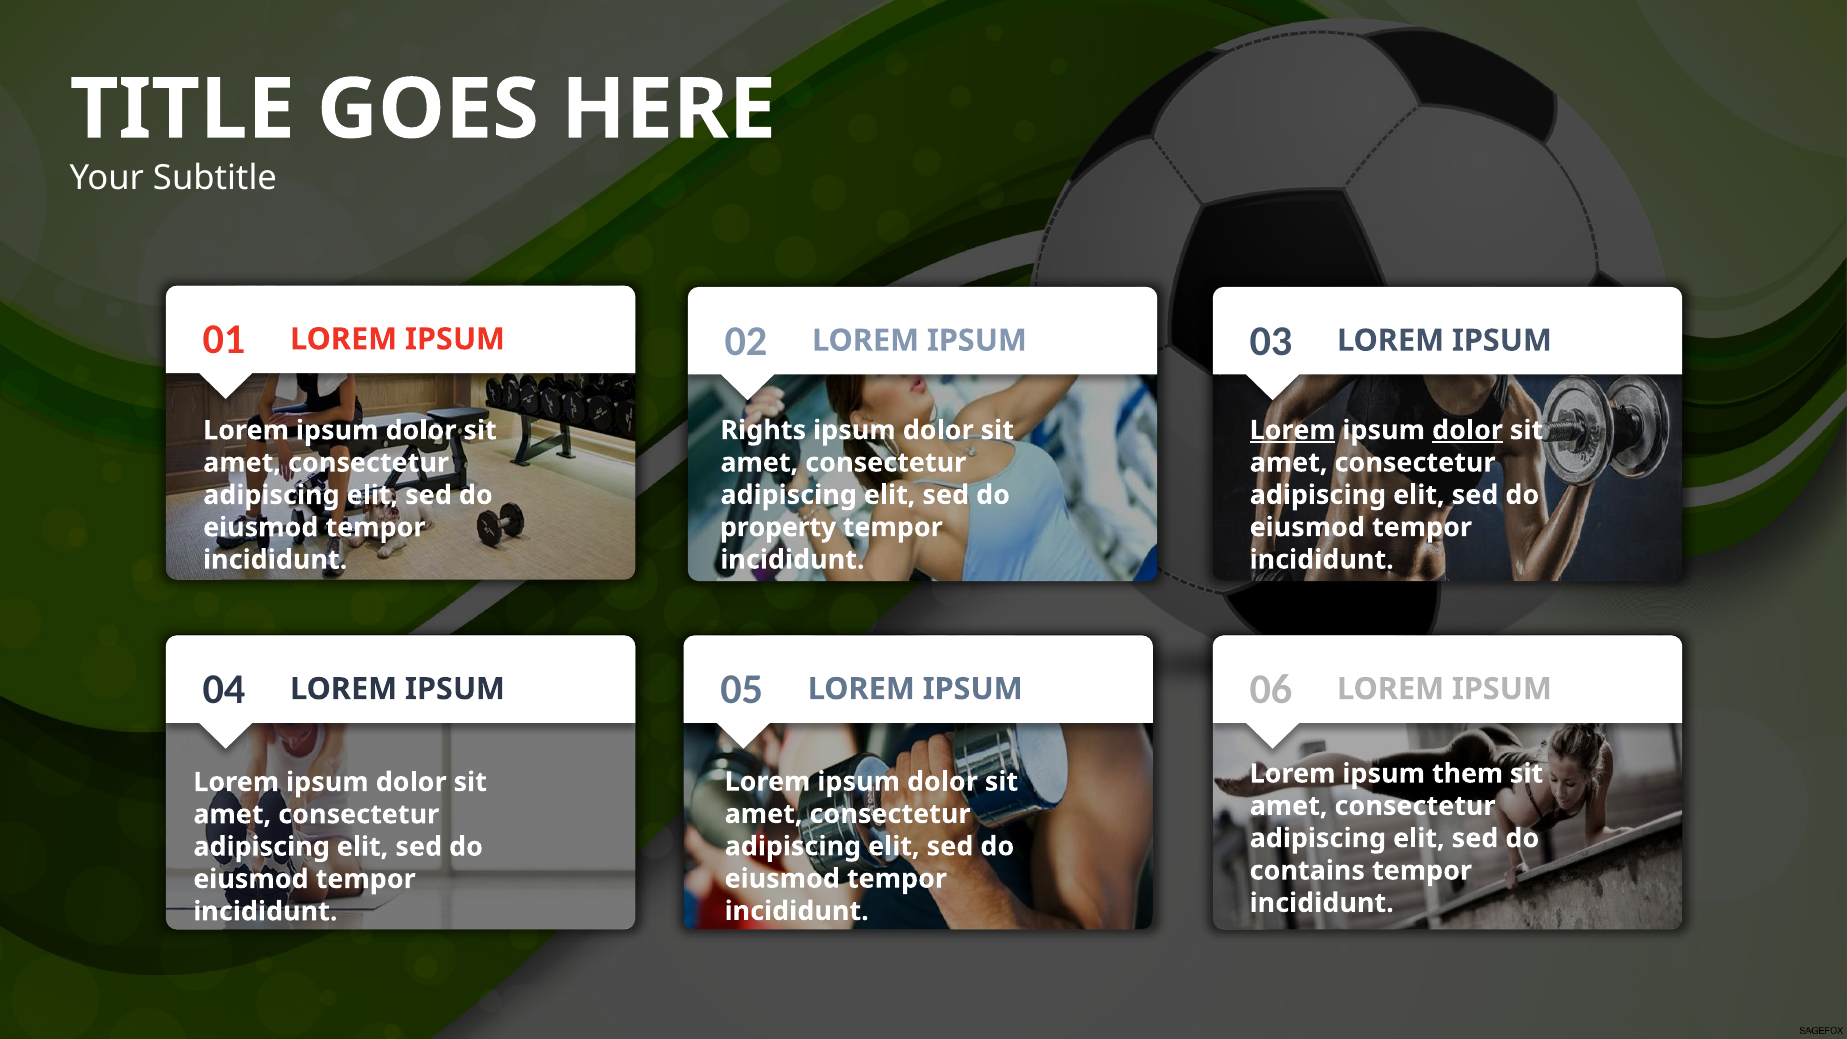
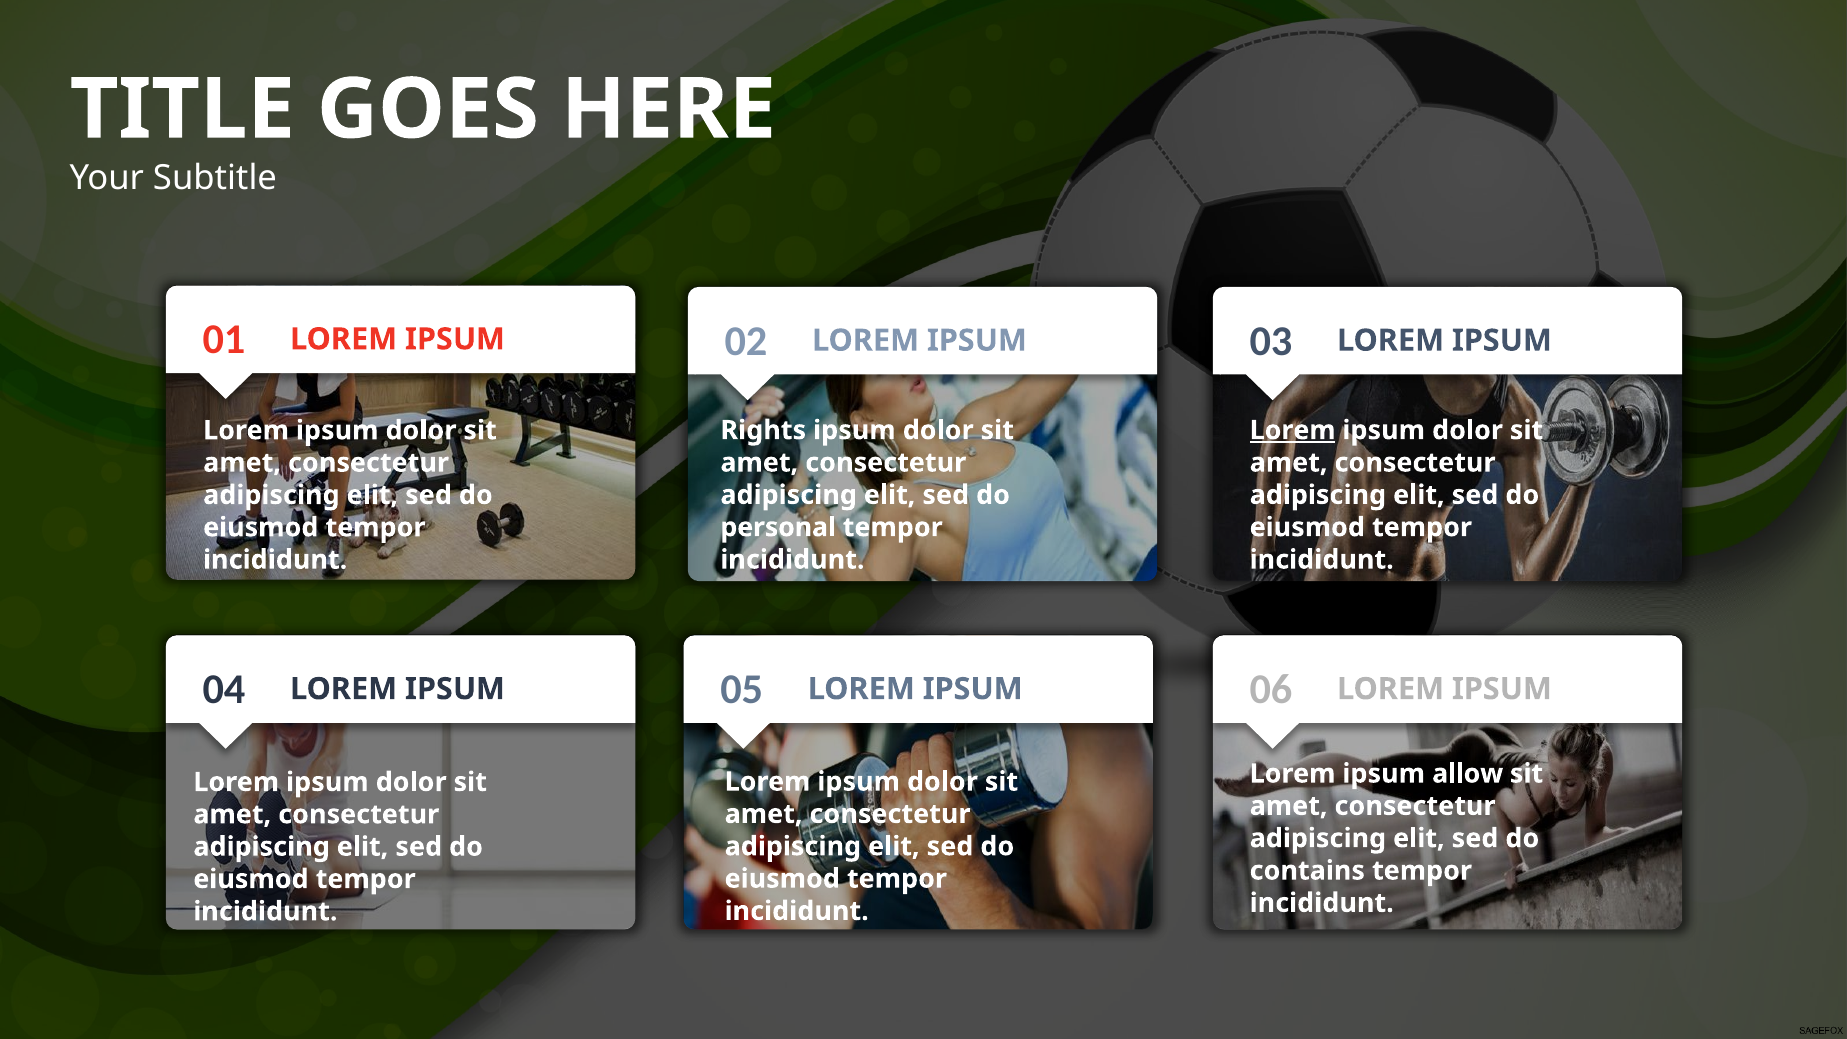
dolor at (1468, 430) underline: present -> none
property: property -> personal
them: them -> allow
